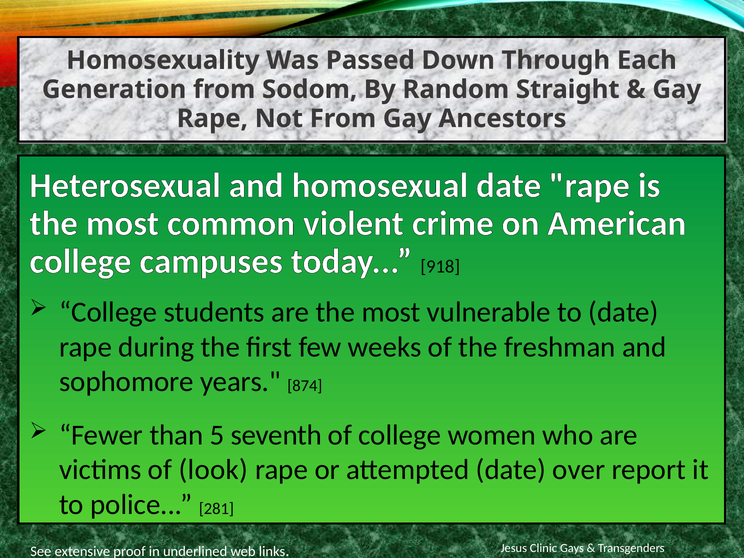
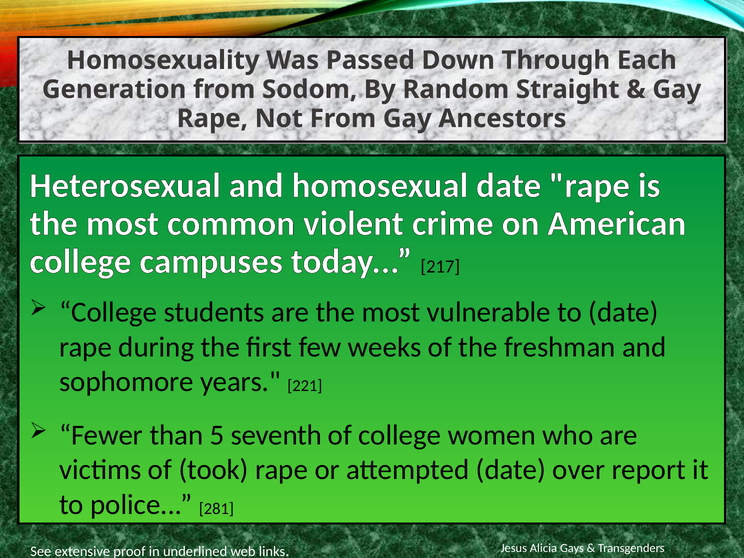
918: 918 -> 217
874: 874 -> 221
look: look -> took
Clinic: Clinic -> Alicia
